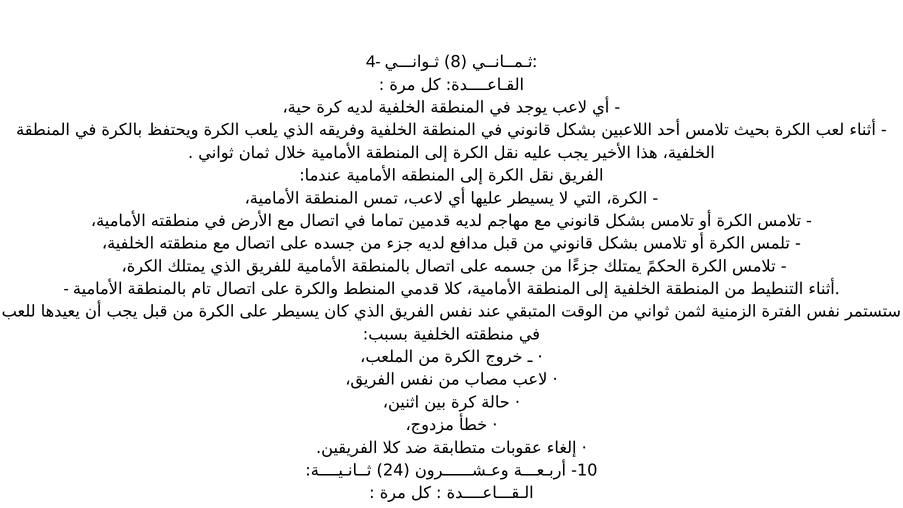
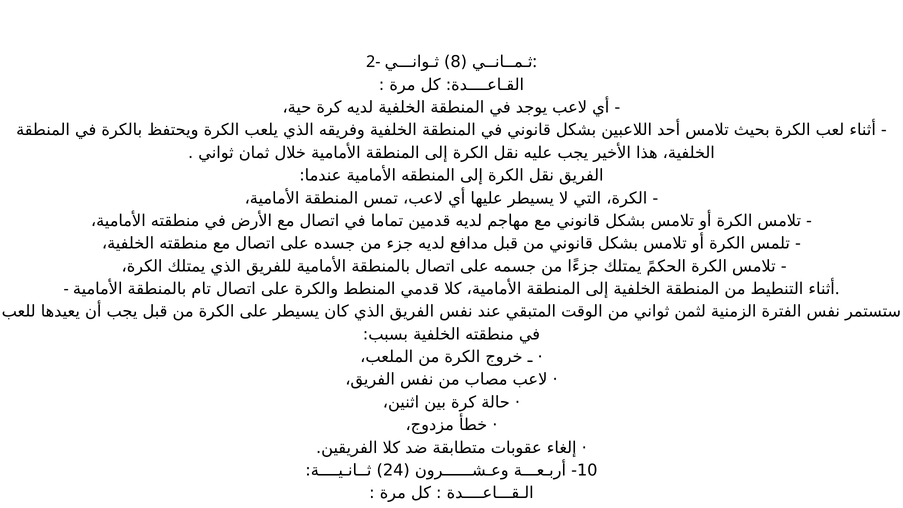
4-: 4- -> 2-
